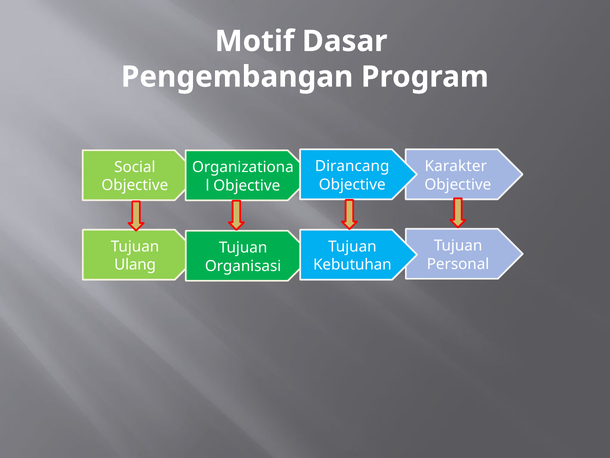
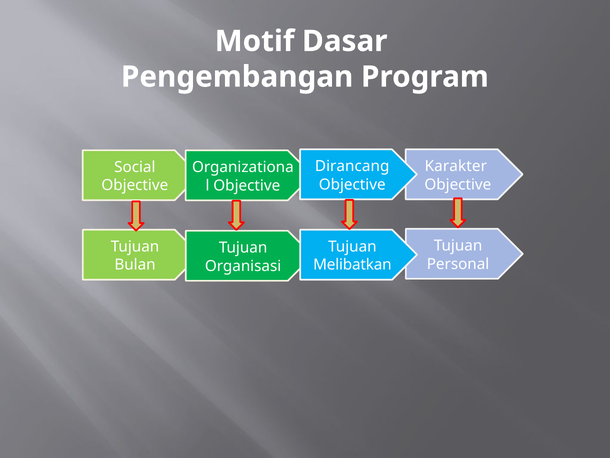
Ulang: Ulang -> Bulan
Kebutuhan: Kebutuhan -> Melibatkan
